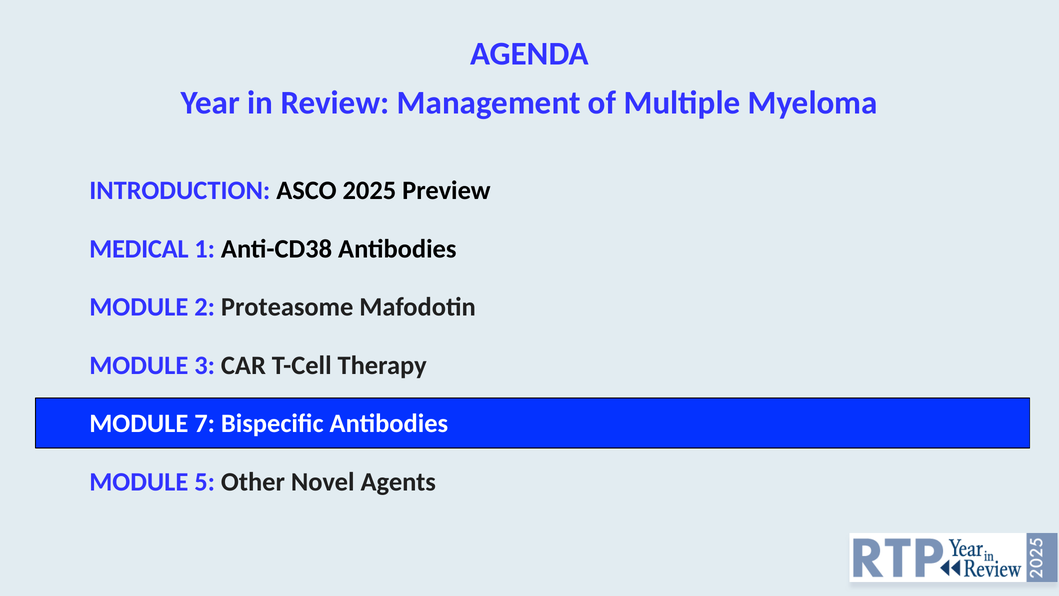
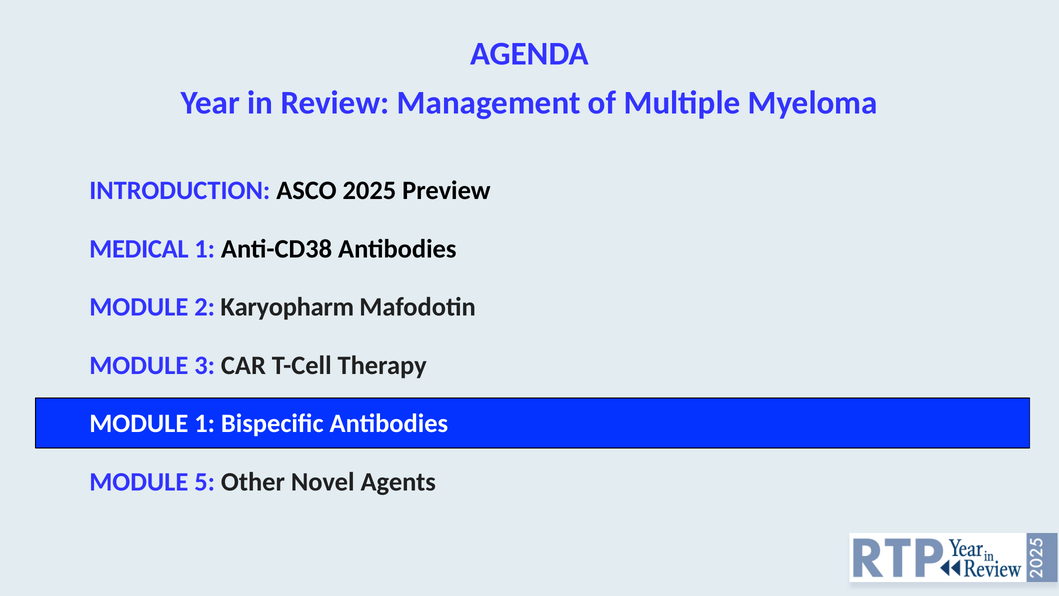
Proteasome: Proteasome -> Karyopharm
MODULE 7: 7 -> 1
